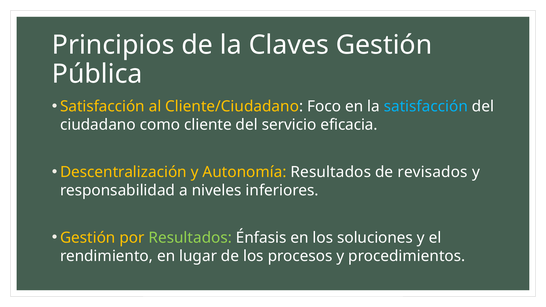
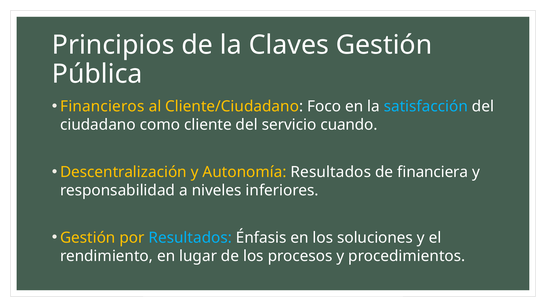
Satisfacción at (102, 107): Satisfacción -> Financieros
eficacia: eficacia -> cuando
revisados: revisados -> financiera
Resultados at (190, 238) colour: light green -> light blue
